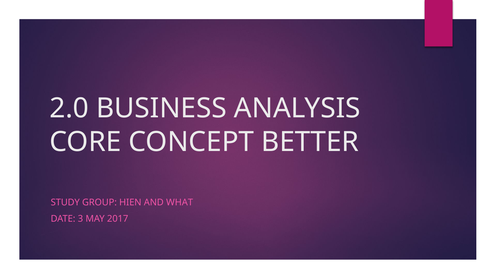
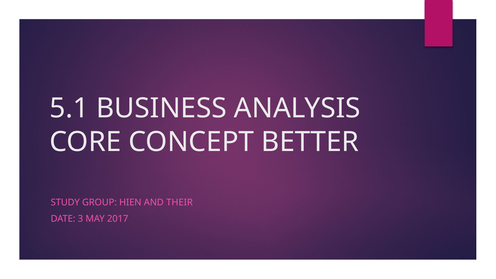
2.0: 2.0 -> 5.1
WHAT: WHAT -> THEIR
